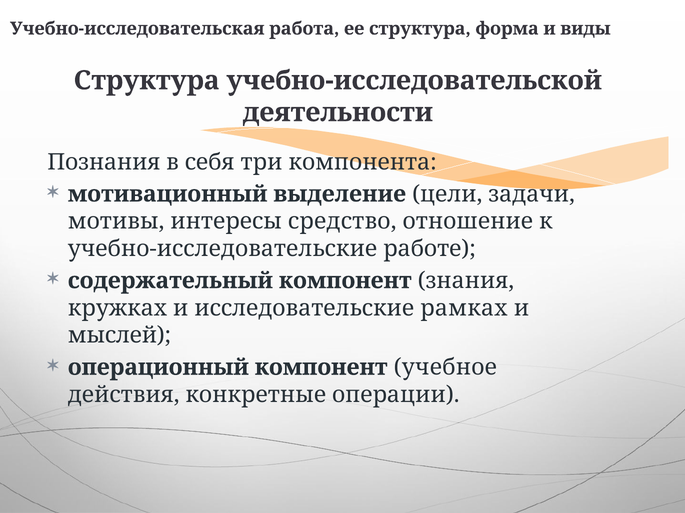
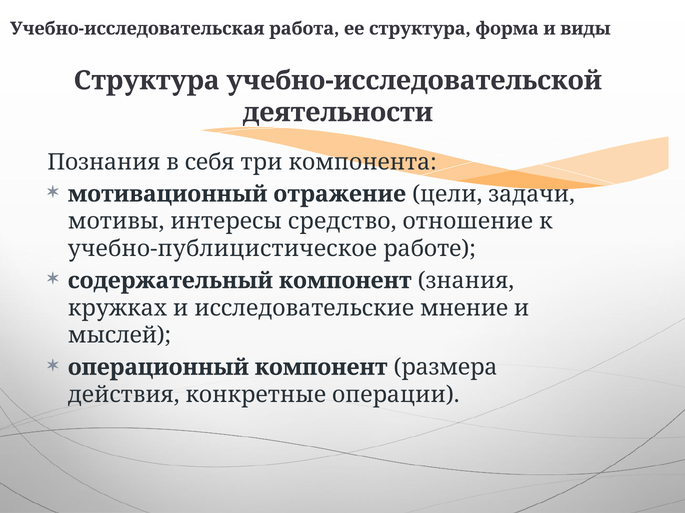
выделение: выделение -> отражение
учебно-исследовательские: учебно-исследовательские -> учебно-публицистическое
рамках: рамках -> мнение
учебное: учебное -> размера
